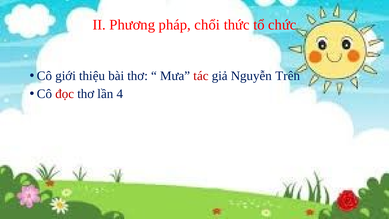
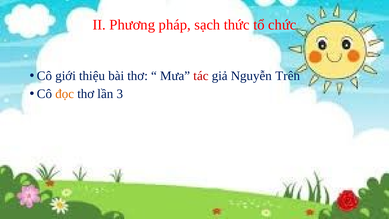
chổi: chổi -> sạch
đọc colour: red -> orange
4: 4 -> 3
